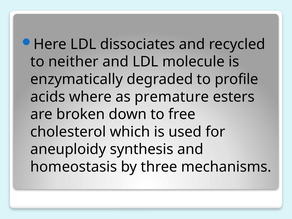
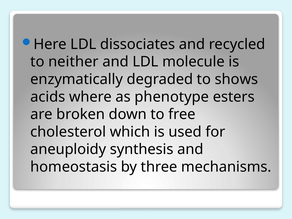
profile: profile -> shows
premature: premature -> phenotype
